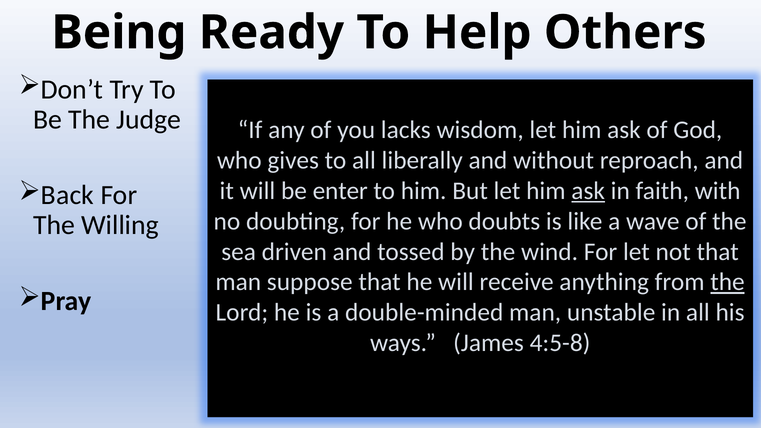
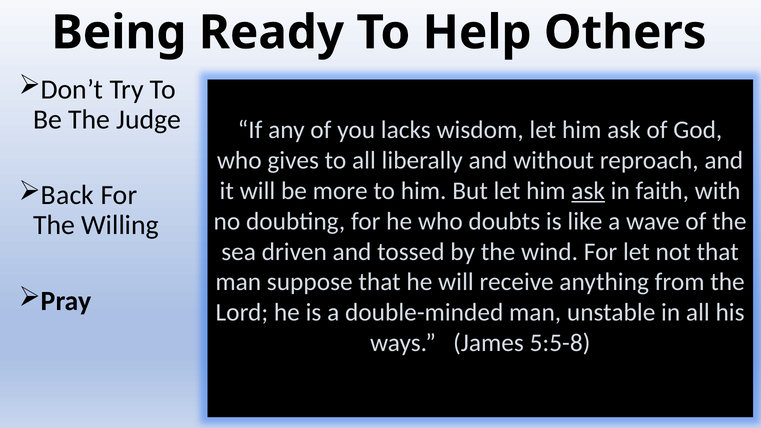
enter: enter -> more
the at (728, 282) underline: present -> none
4:5-8: 4:5-8 -> 5:5-8
